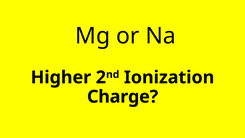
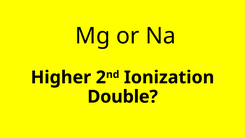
Charge: Charge -> Double
